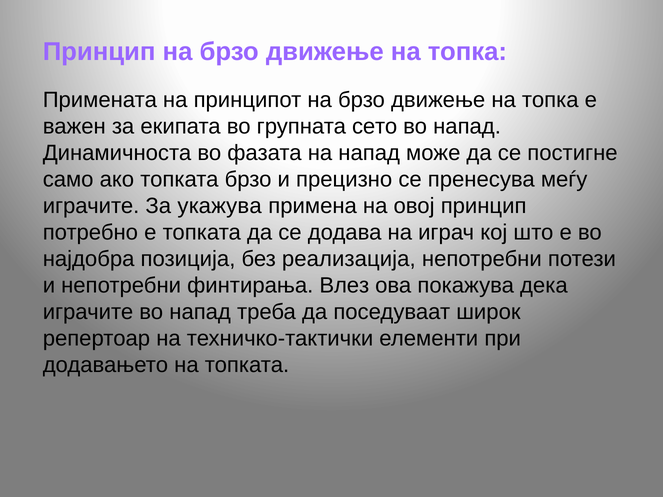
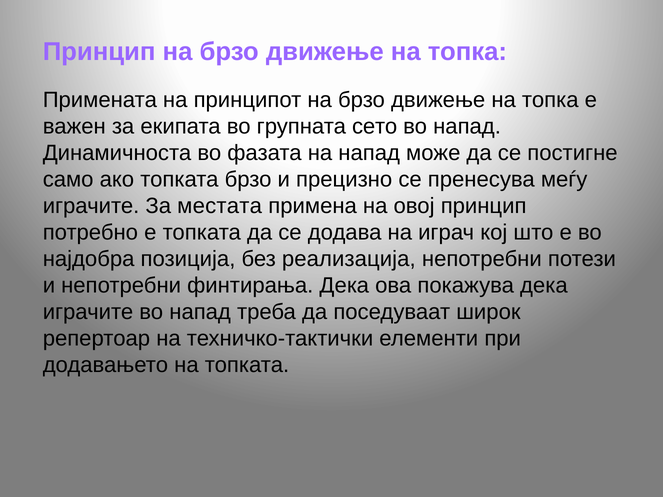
укажува: укажува -> местата
финтирања Влез: Влез -> Дека
